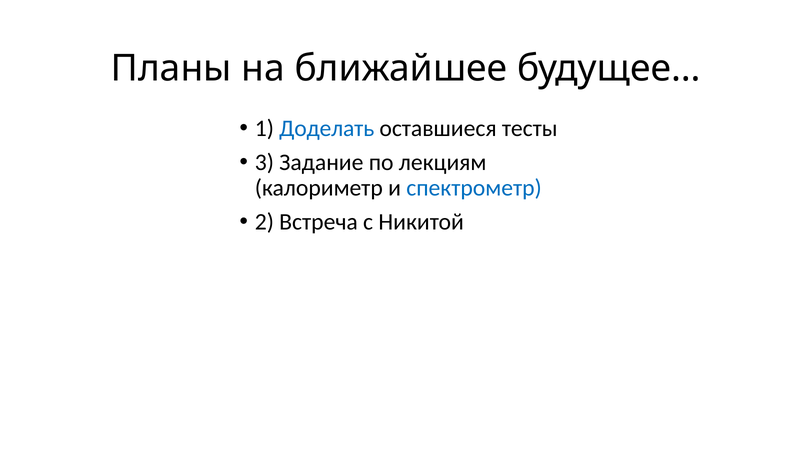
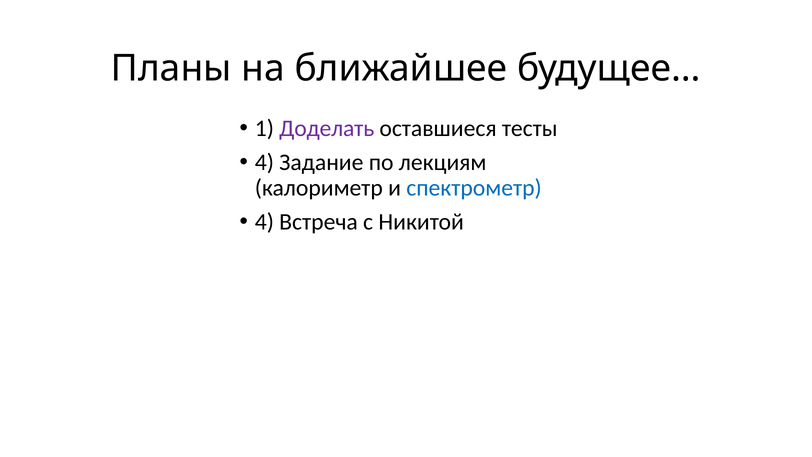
Доделать colour: blue -> purple
3 at (264, 162): 3 -> 4
2 at (264, 222): 2 -> 4
